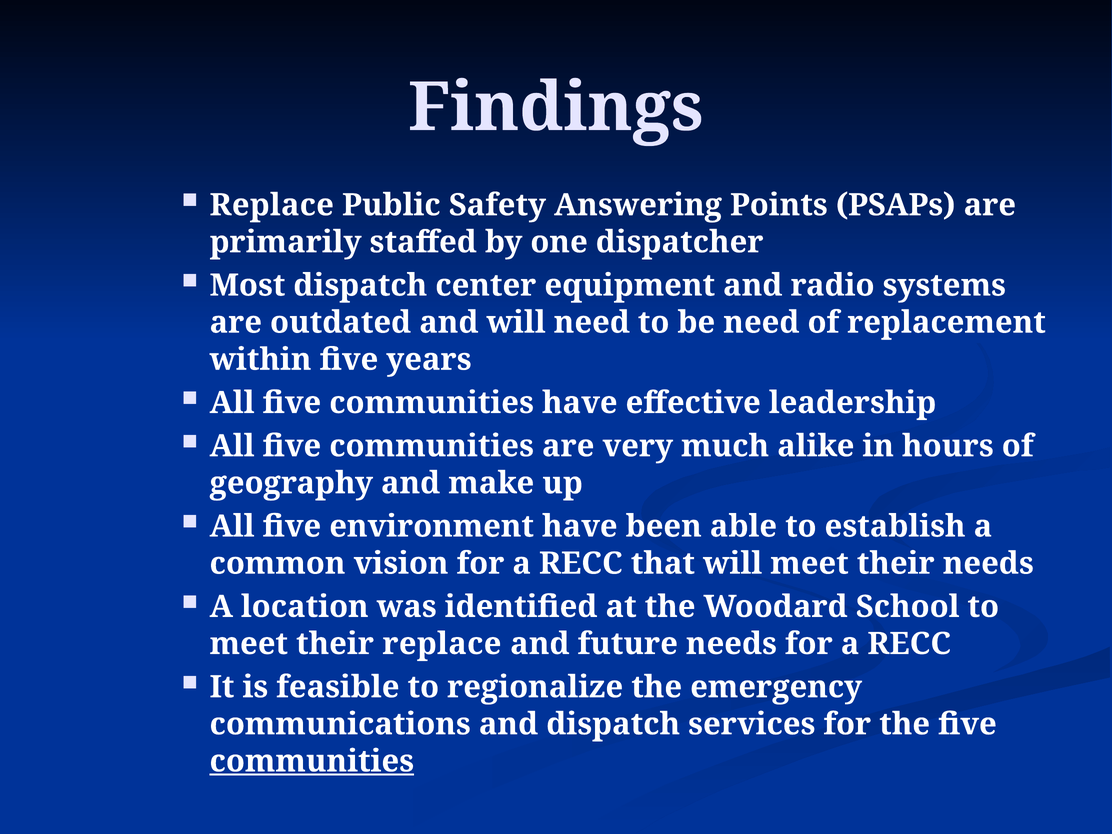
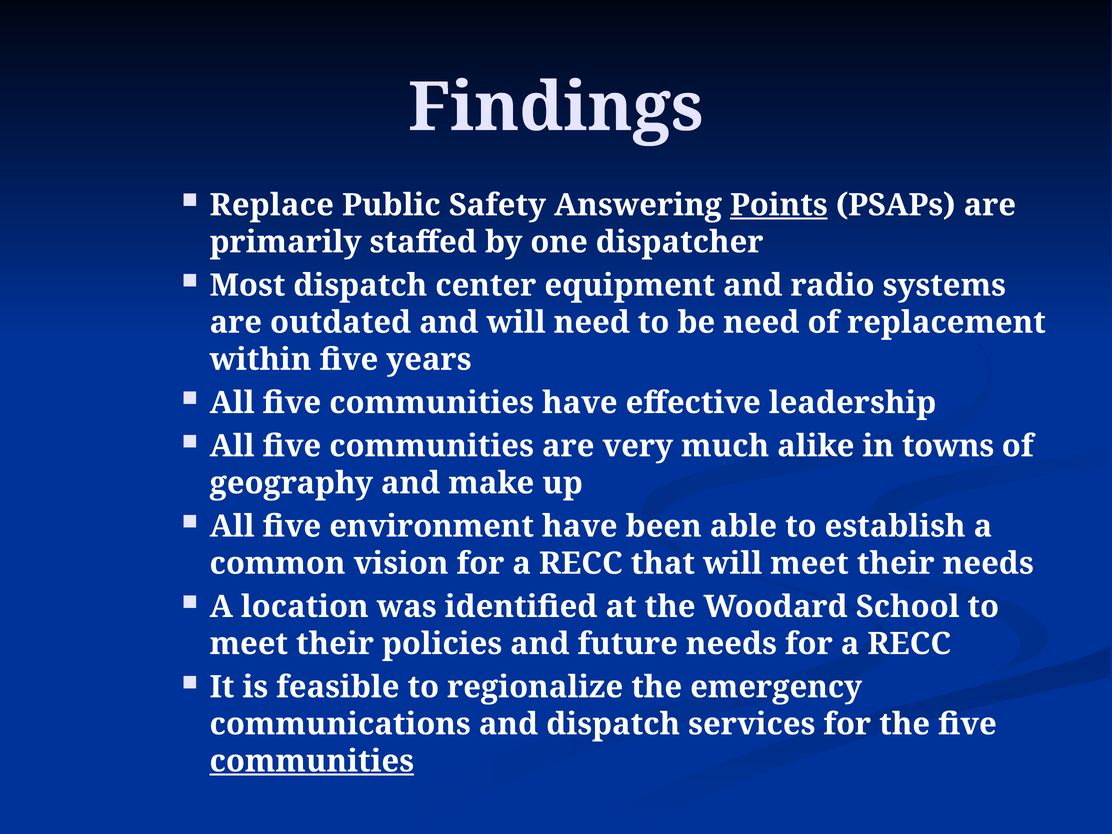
Points underline: none -> present
hours: hours -> towns
their replace: replace -> policies
